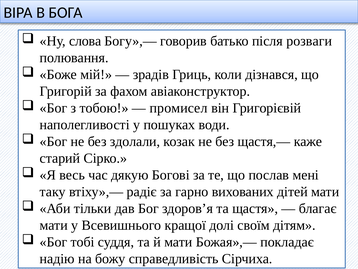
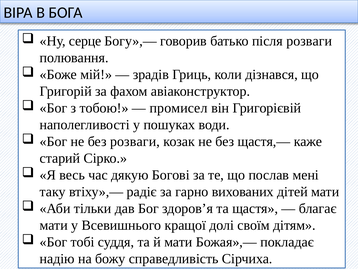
слова: слова -> серце
без здолали: здолали -> розваги
